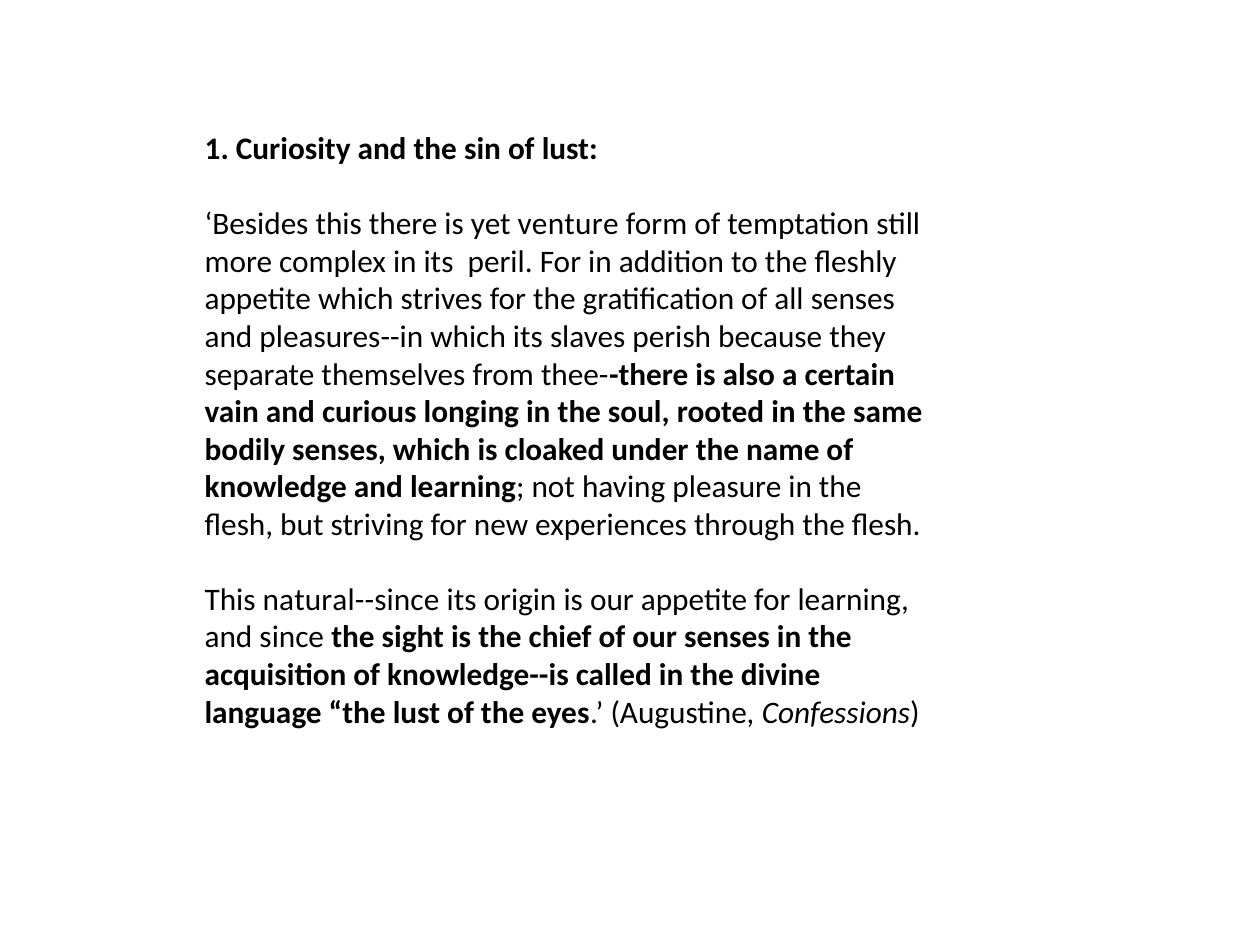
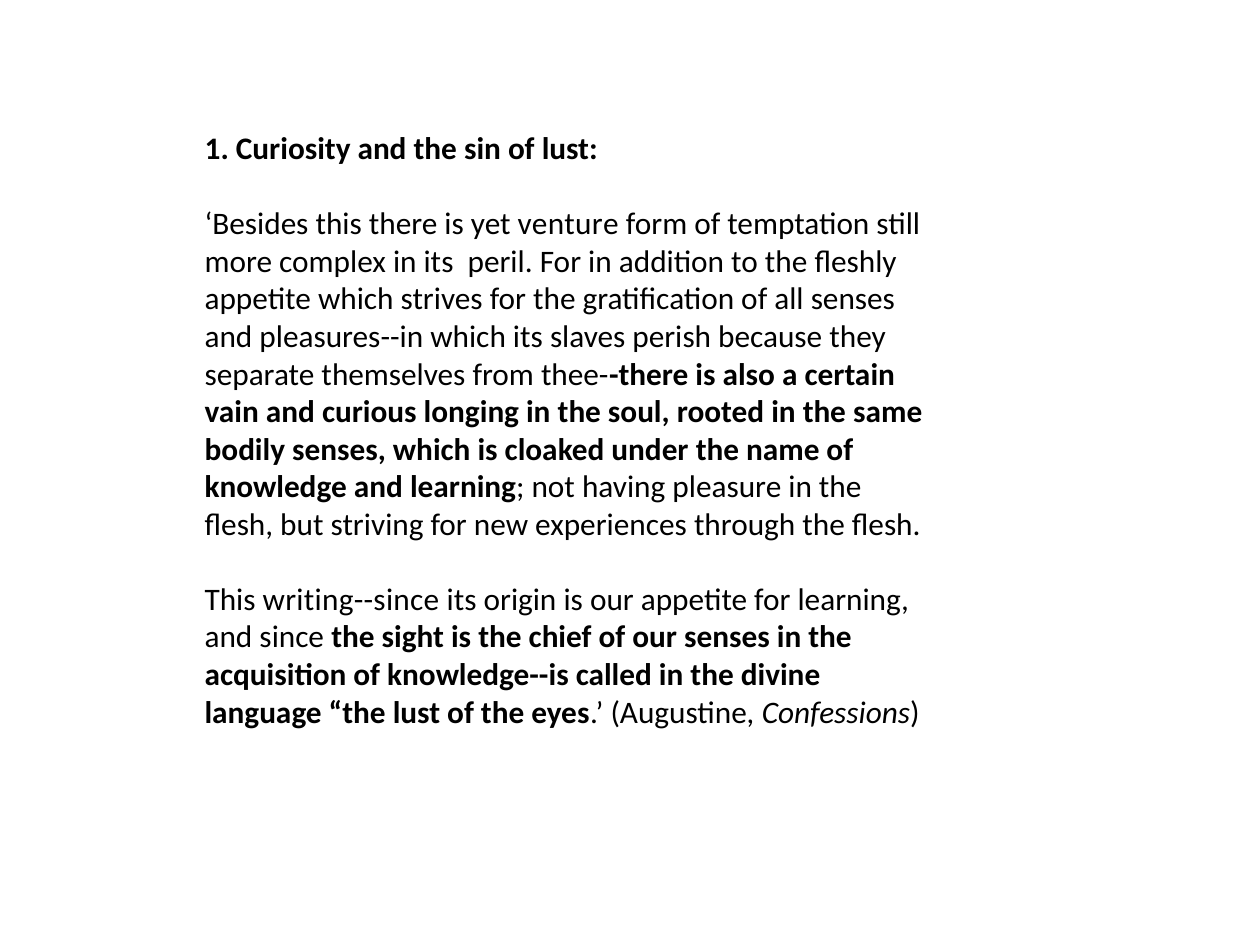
natural--since: natural--since -> writing--since
